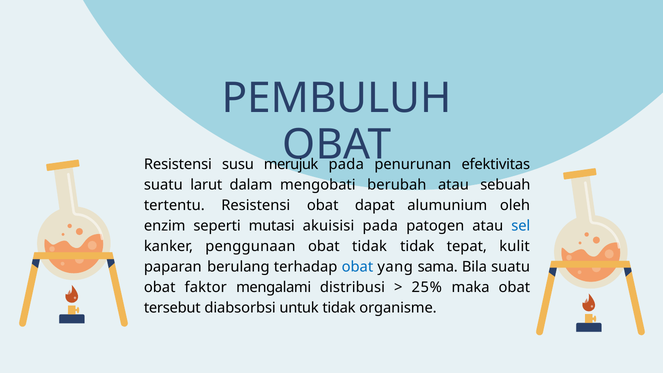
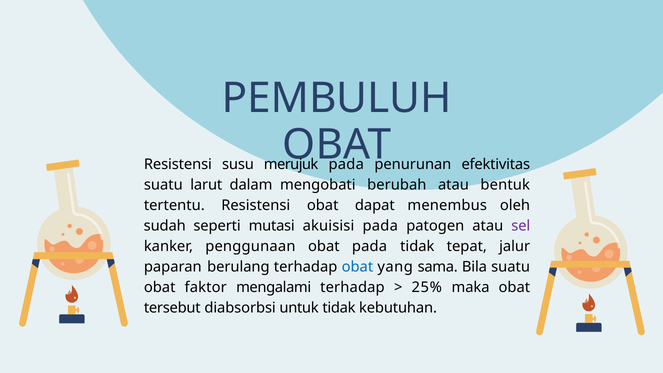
sebuah: sebuah -> bentuk
alumunium: alumunium -> menembus
enzim: enzim -> sudah
sel colour: blue -> purple
obat tidak: tidak -> pada
kulit: kulit -> jalur
mengalami distribusi: distribusi -> terhadap
organisme: organisme -> kebutuhan
